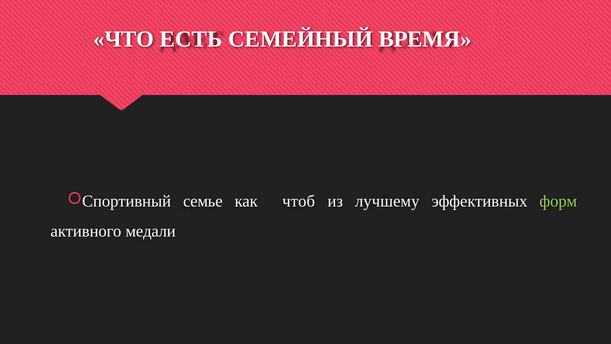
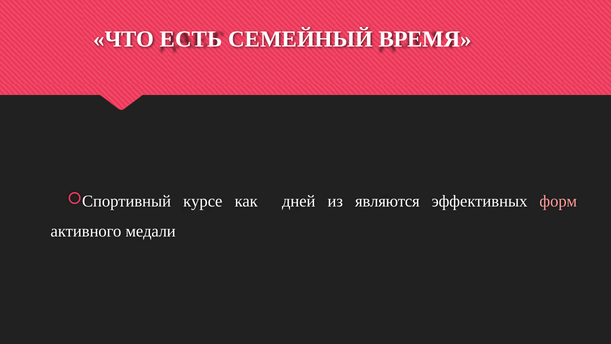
семье: семье -> курсе
чтоб: чтоб -> дней
лучшему: лучшему -> являются
форм colour: light green -> pink
